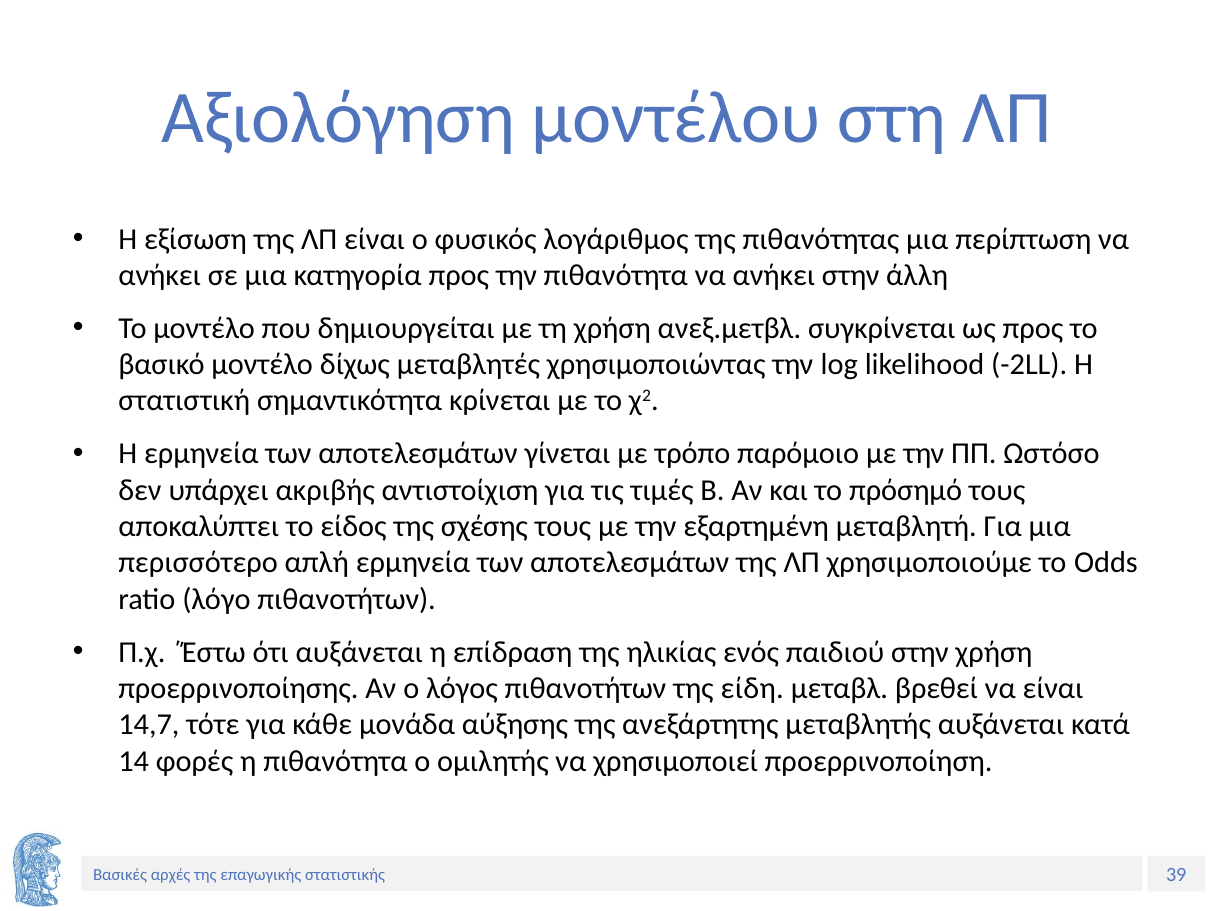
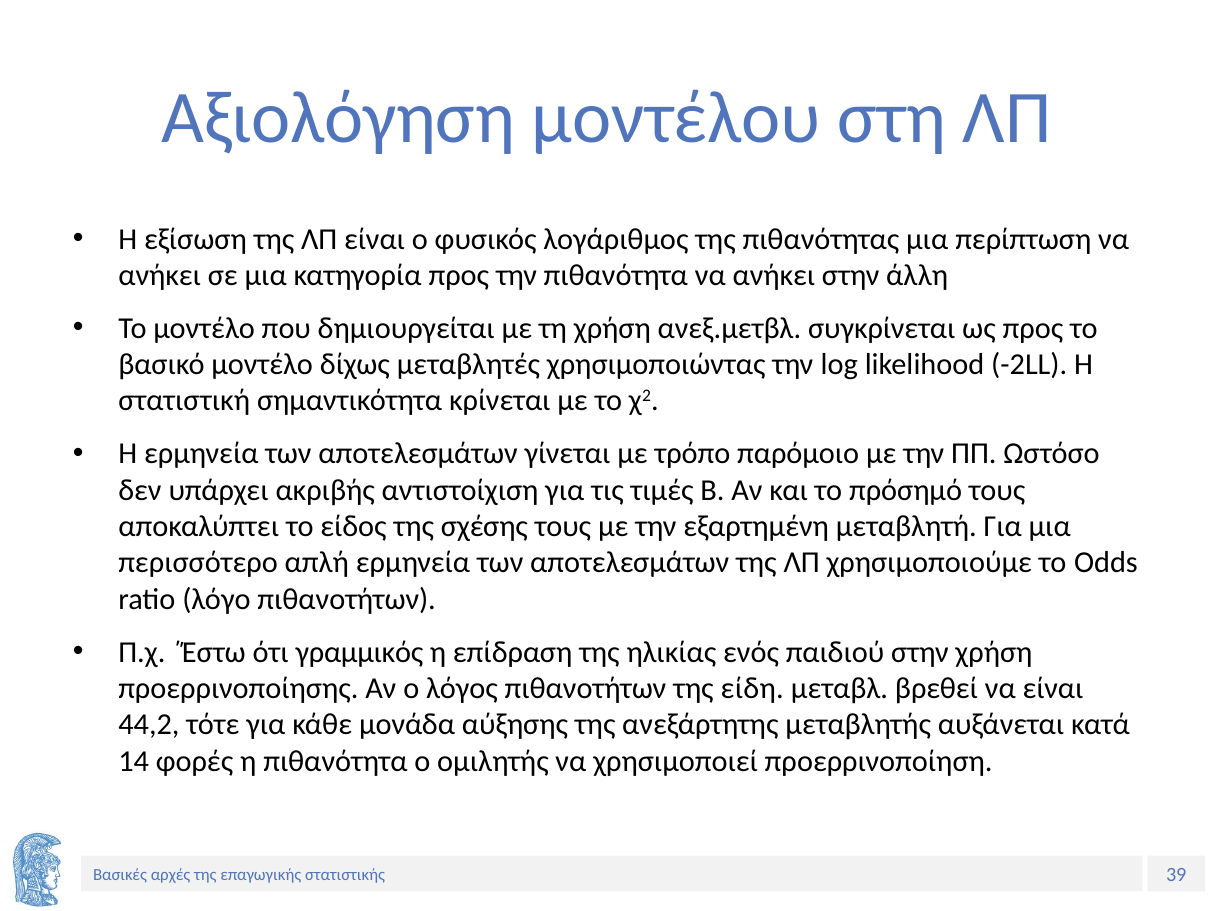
ότι αυξάνεται: αυξάνεται -> γραμμικός
14,7: 14,7 -> 44,2
